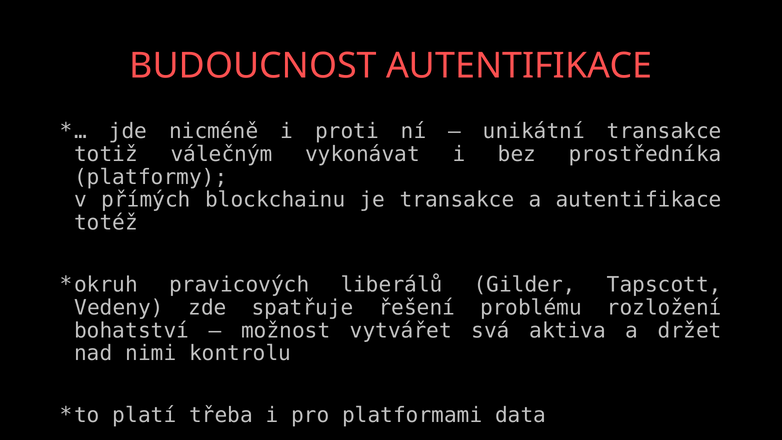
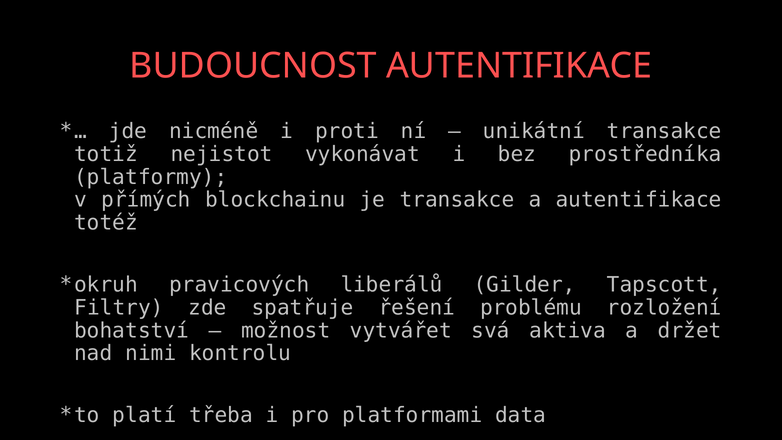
válečným: válečným -> nejistot
Vedeny: Vedeny -> Filtry
